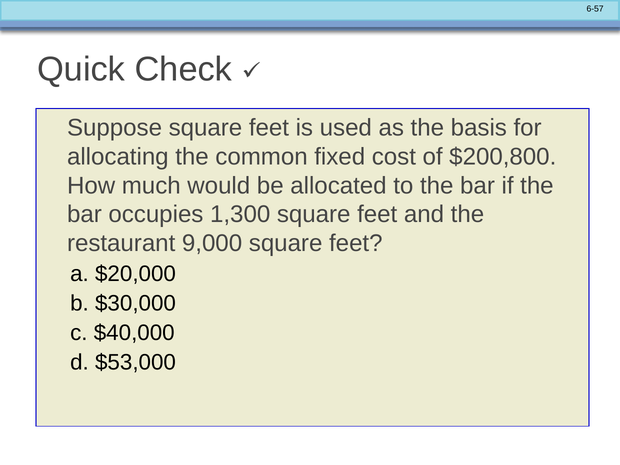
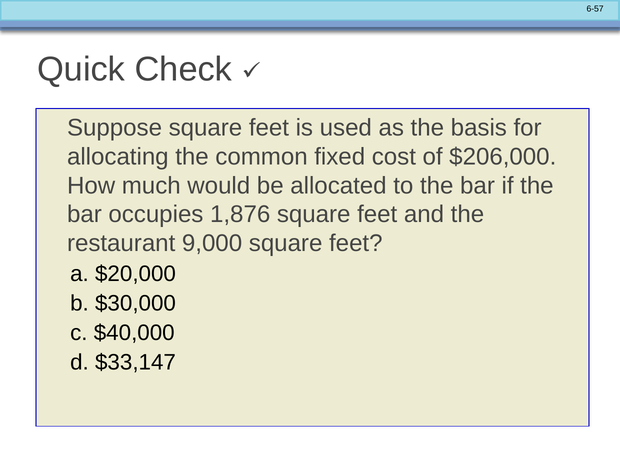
$200,800: $200,800 -> $206,000
1,300: 1,300 -> 1,876
$53,000: $53,000 -> $33,147
